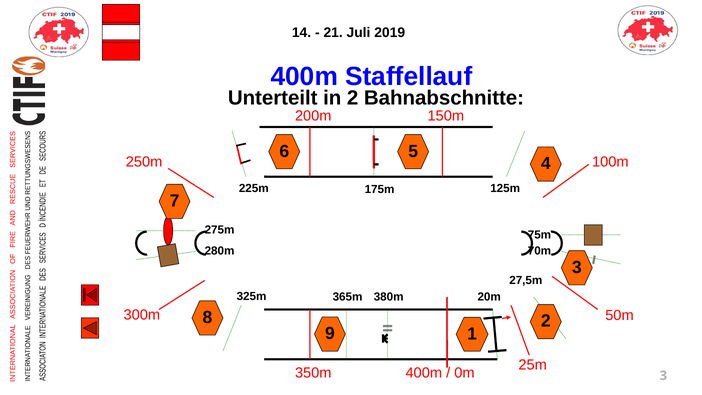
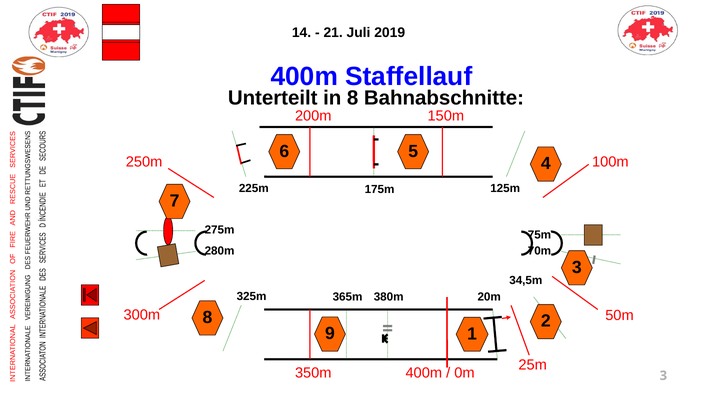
in 2: 2 -> 8
27,5m: 27,5m -> 34,5m
